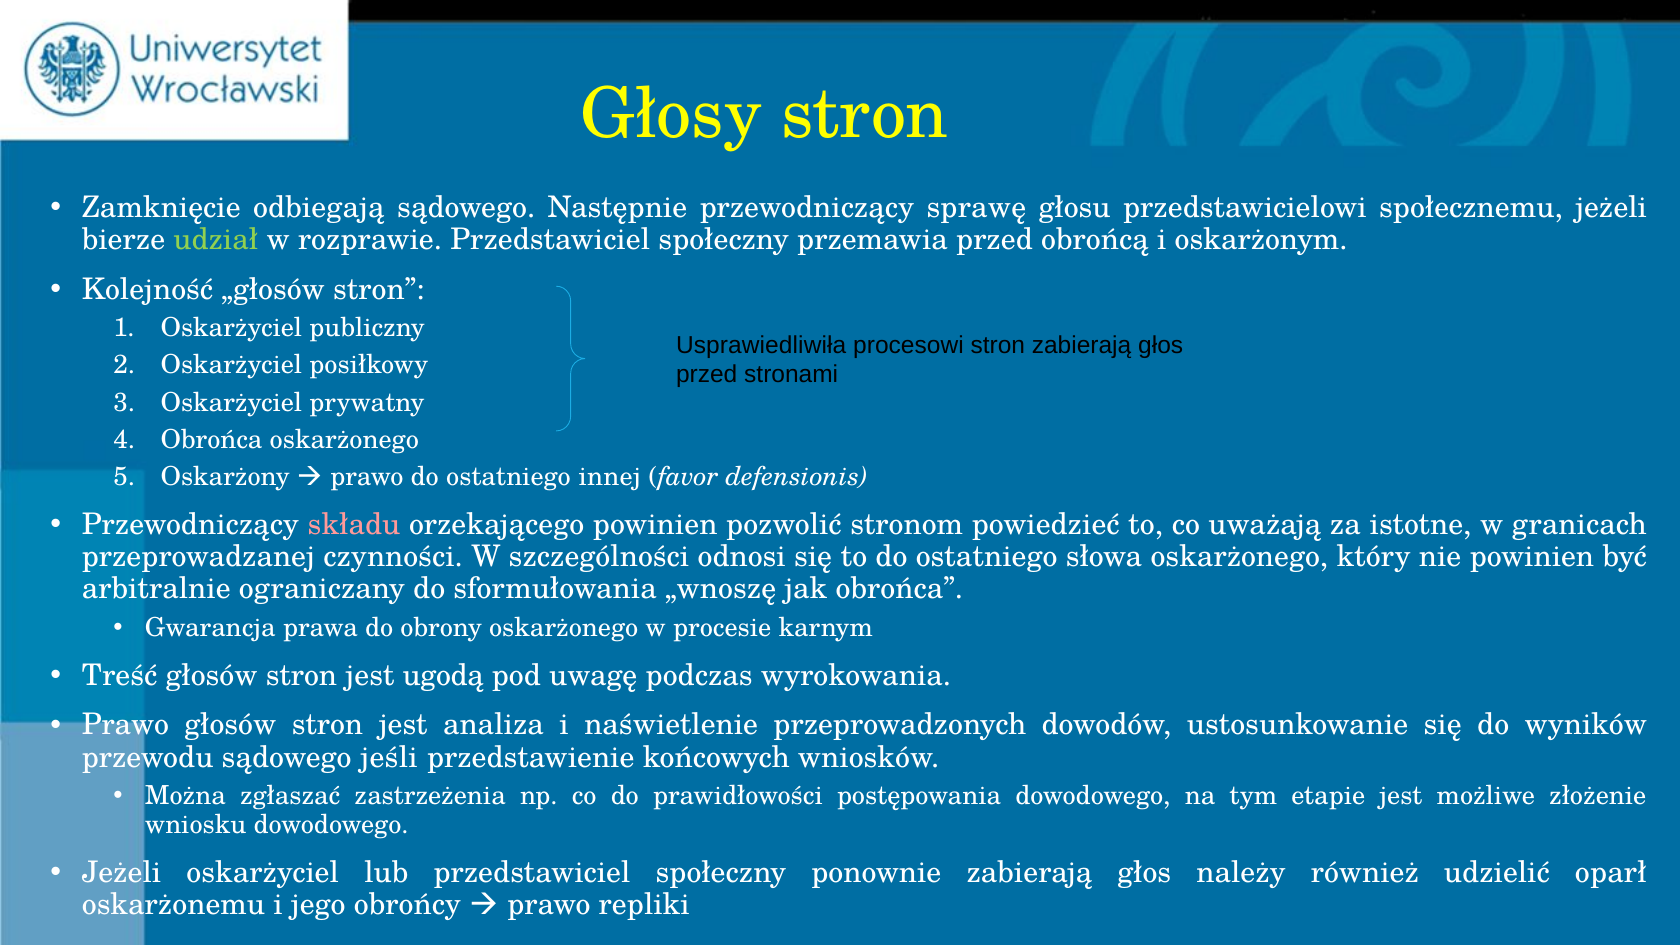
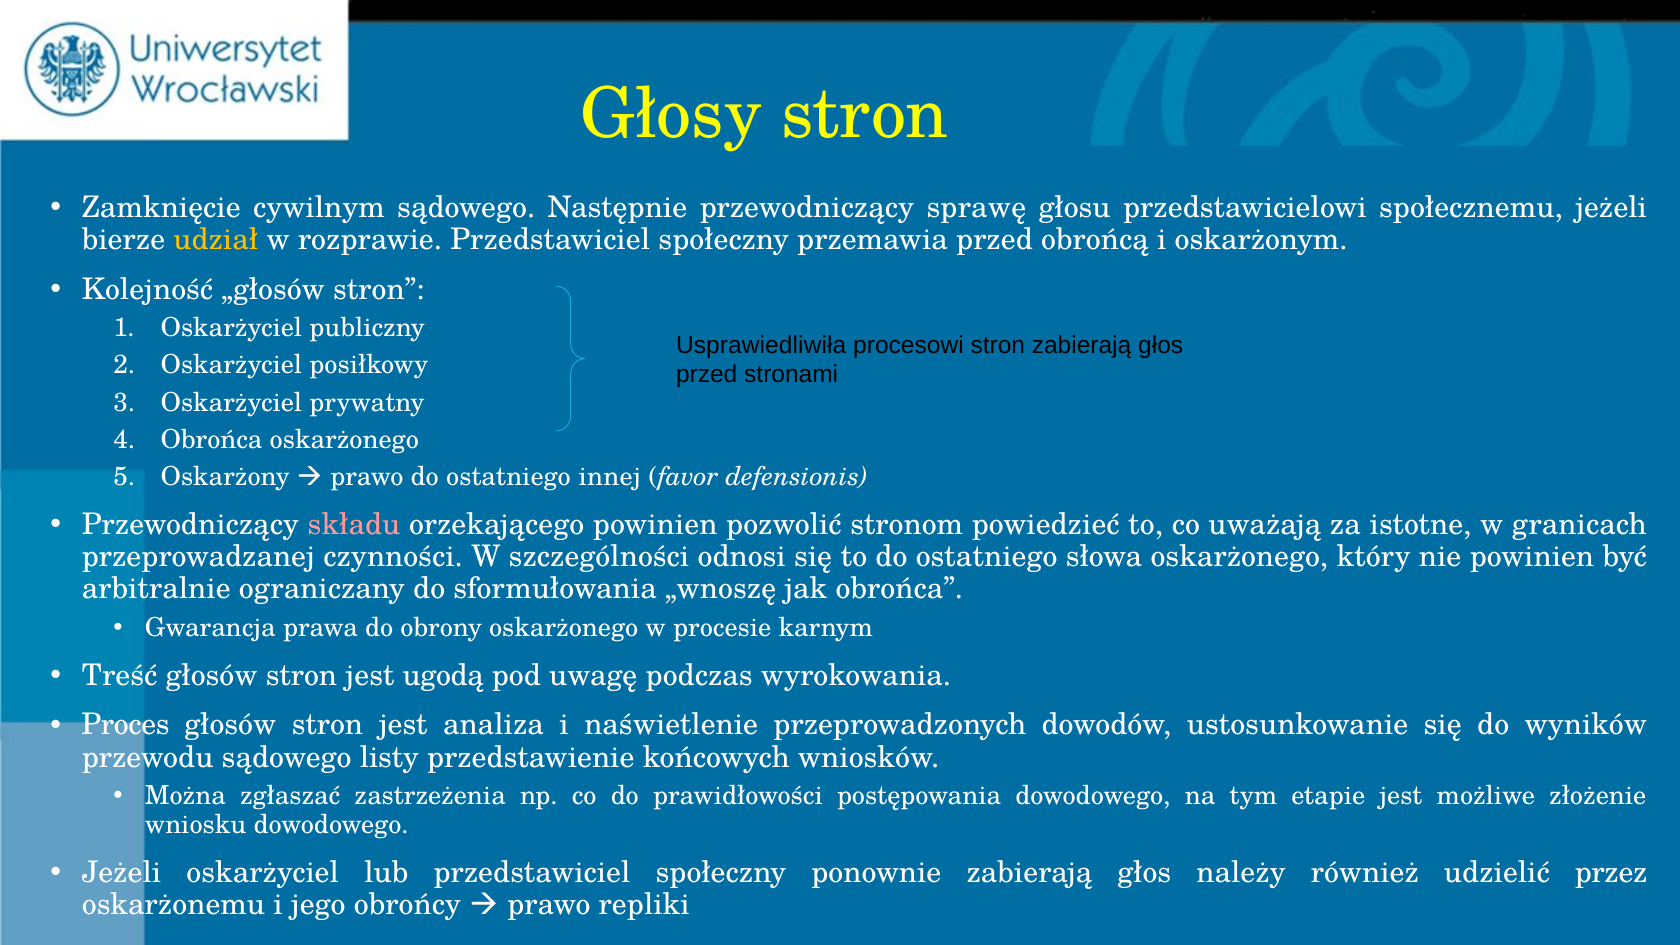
odbiegają: odbiegają -> cywilnym
udział colour: light green -> yellow
Prawo at (126, 725): Prawo -> Proces
jeśli: jeśli -> listy
oparł: oparł -> przez
